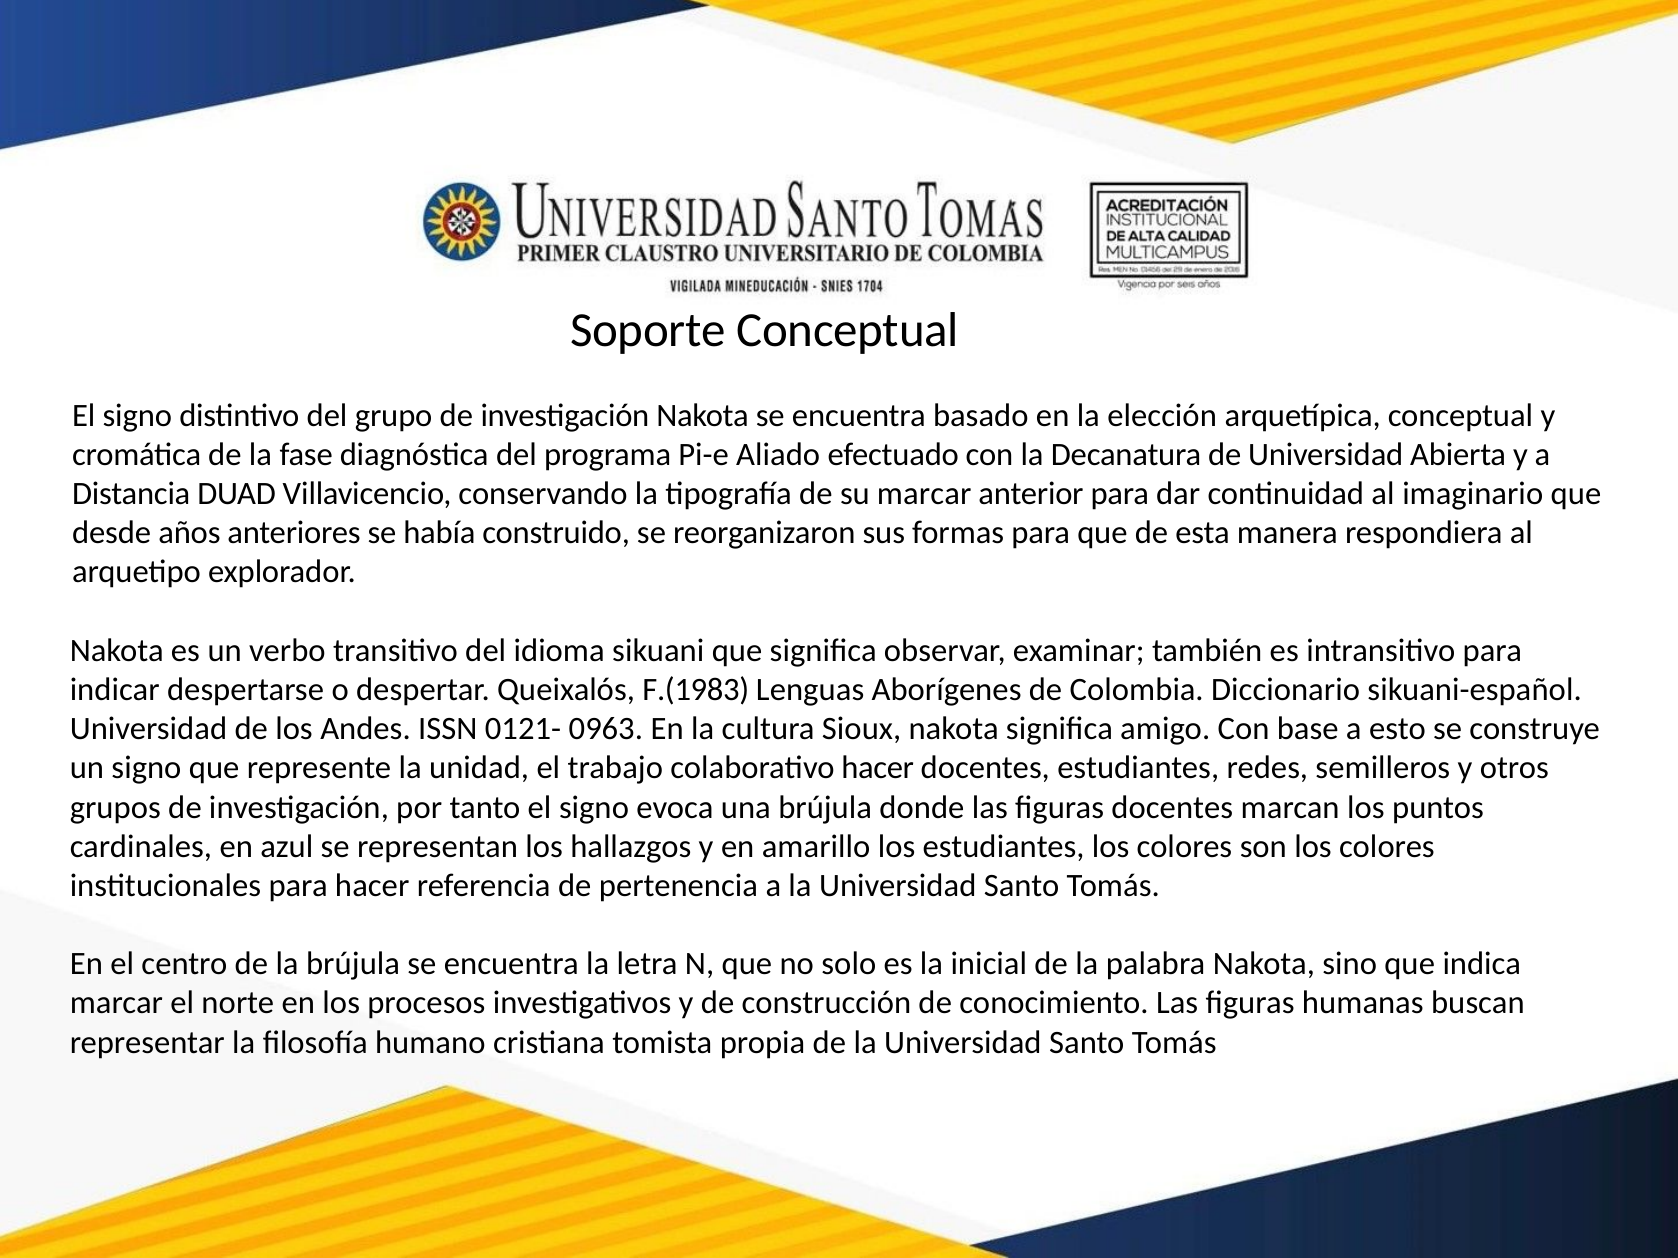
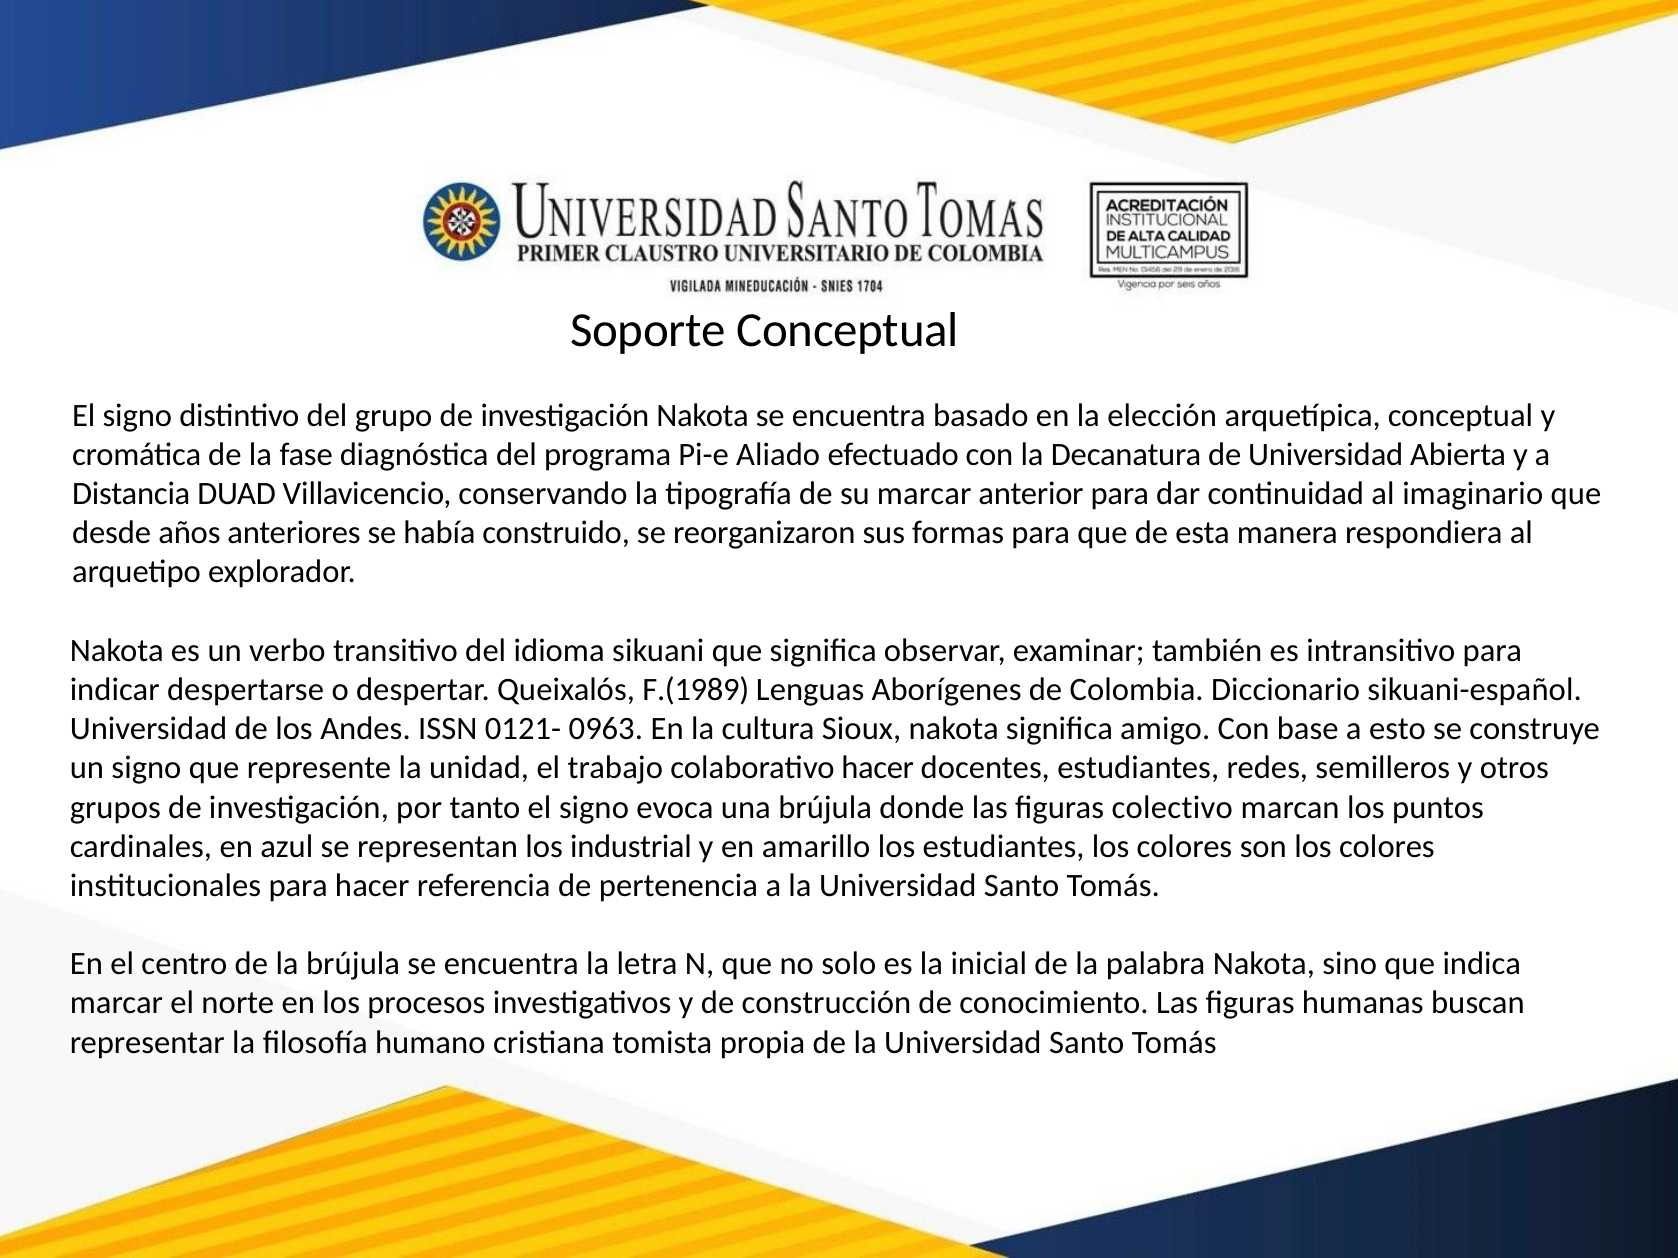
F.(1983: F.(1983 -> F.(1989
figuras docentes: docentes -> colectivo
hallazgos: hallazgos -> industrial
